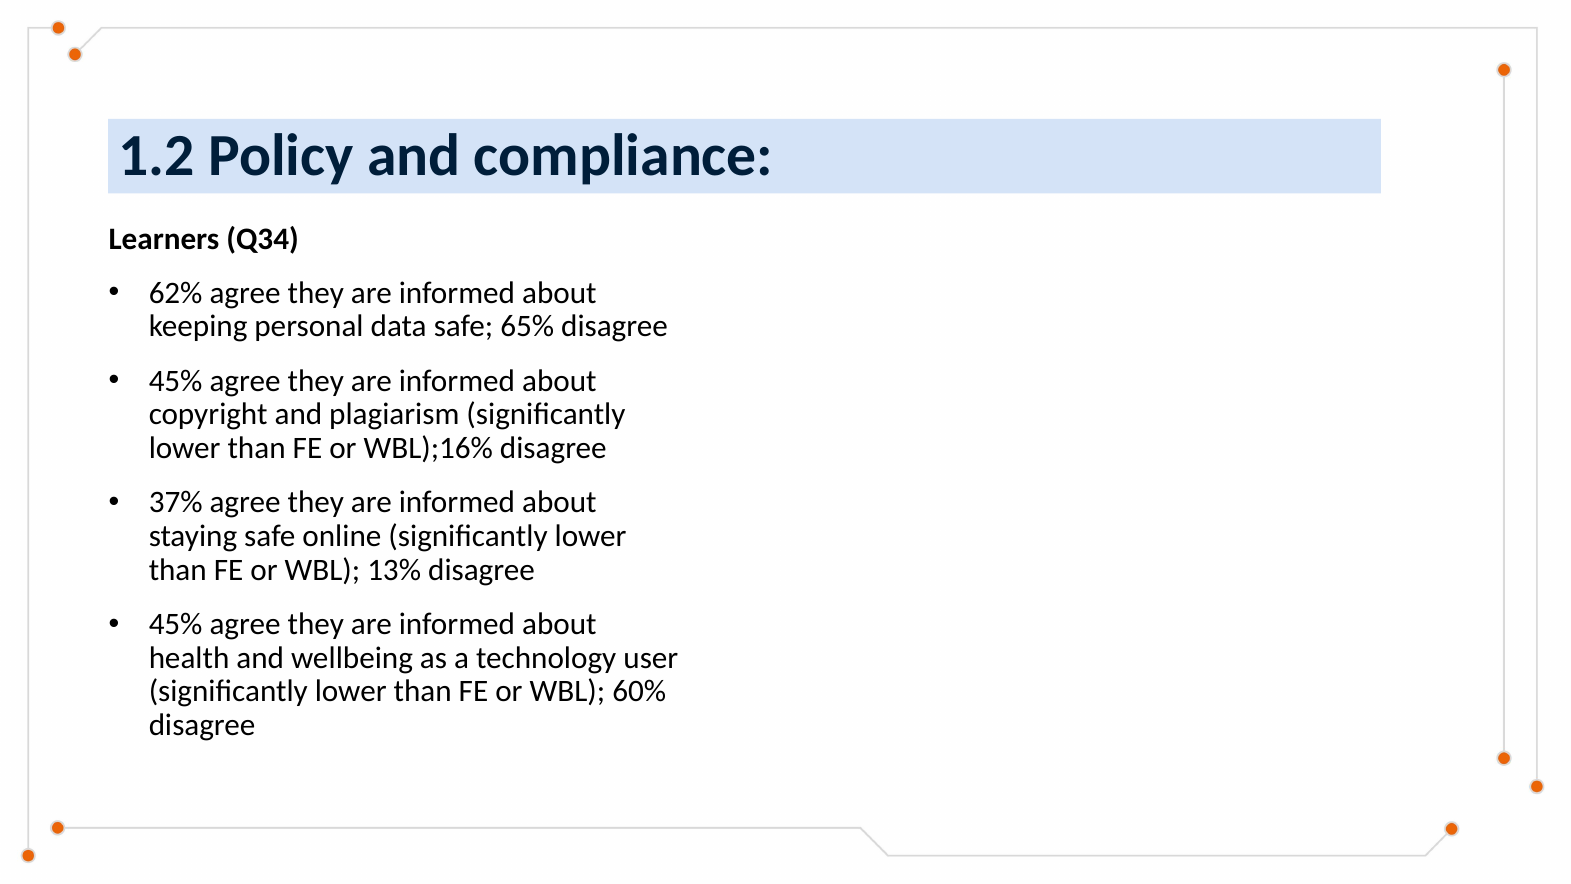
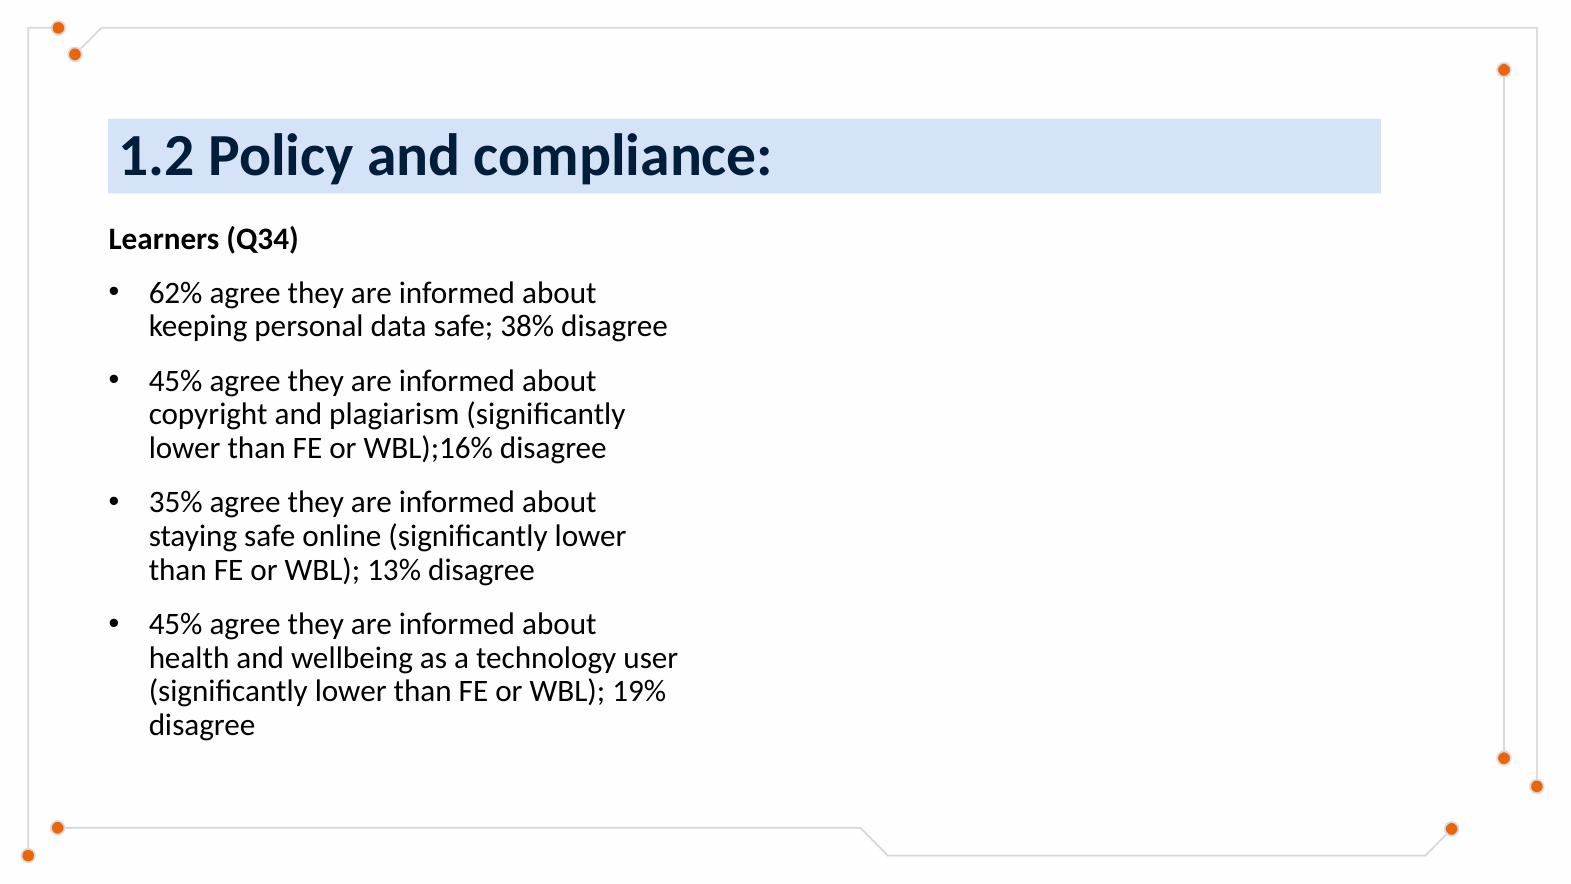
65%: 65% -> 38%
37%: 37% -> 35%
60%: 60% -> 19%
